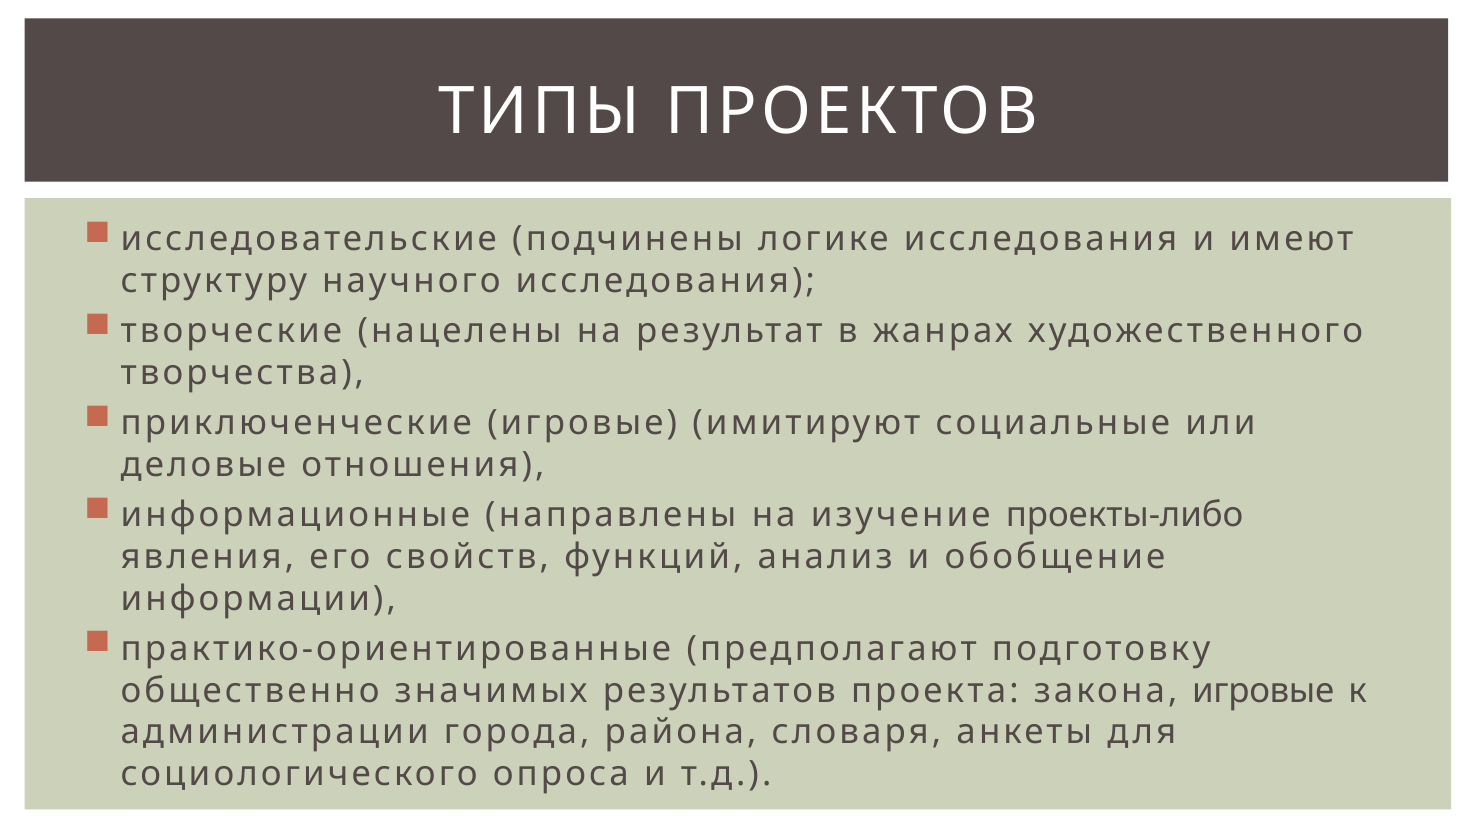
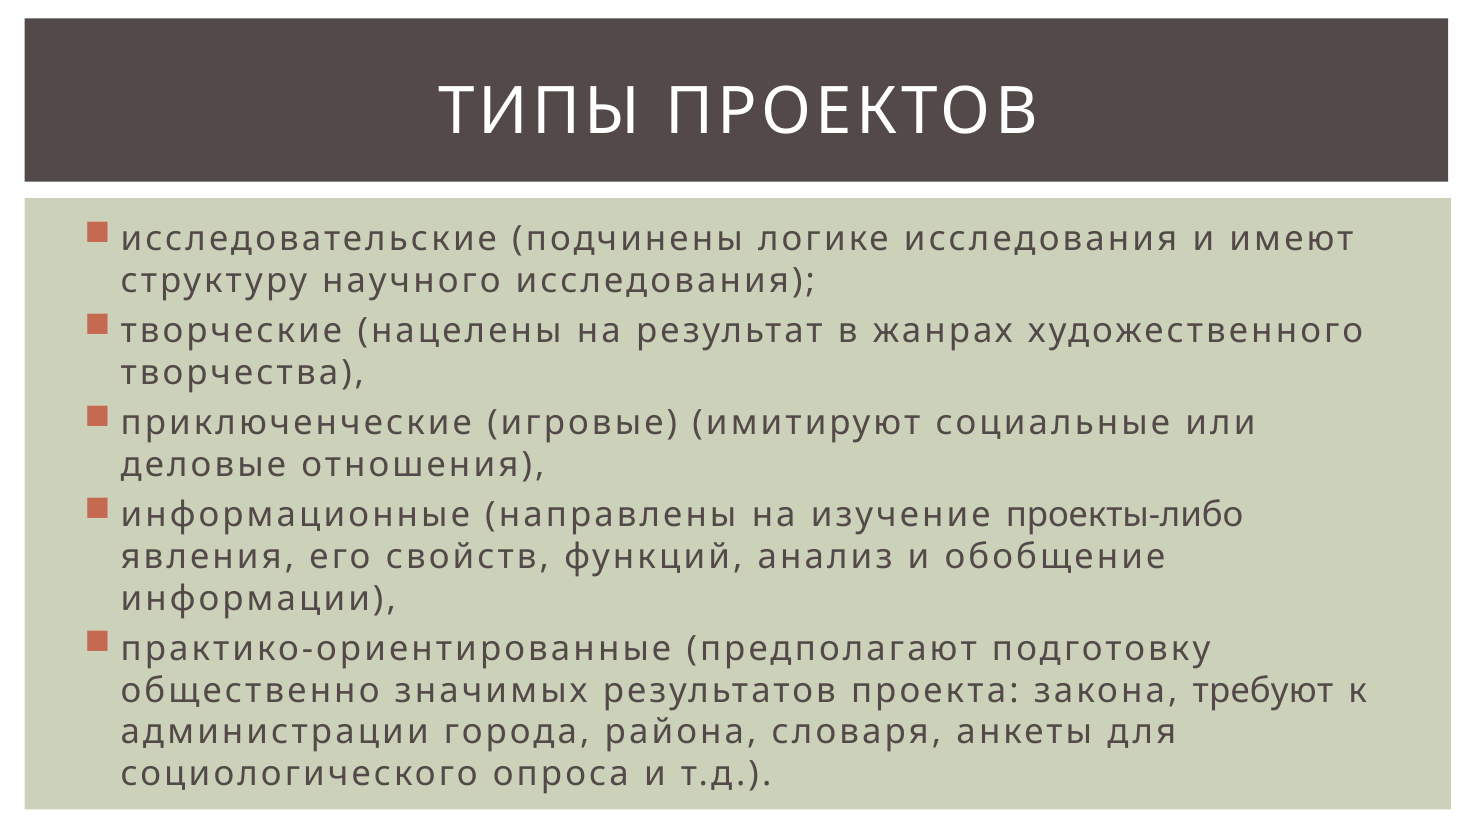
закона игровые: игровые -> требуют
